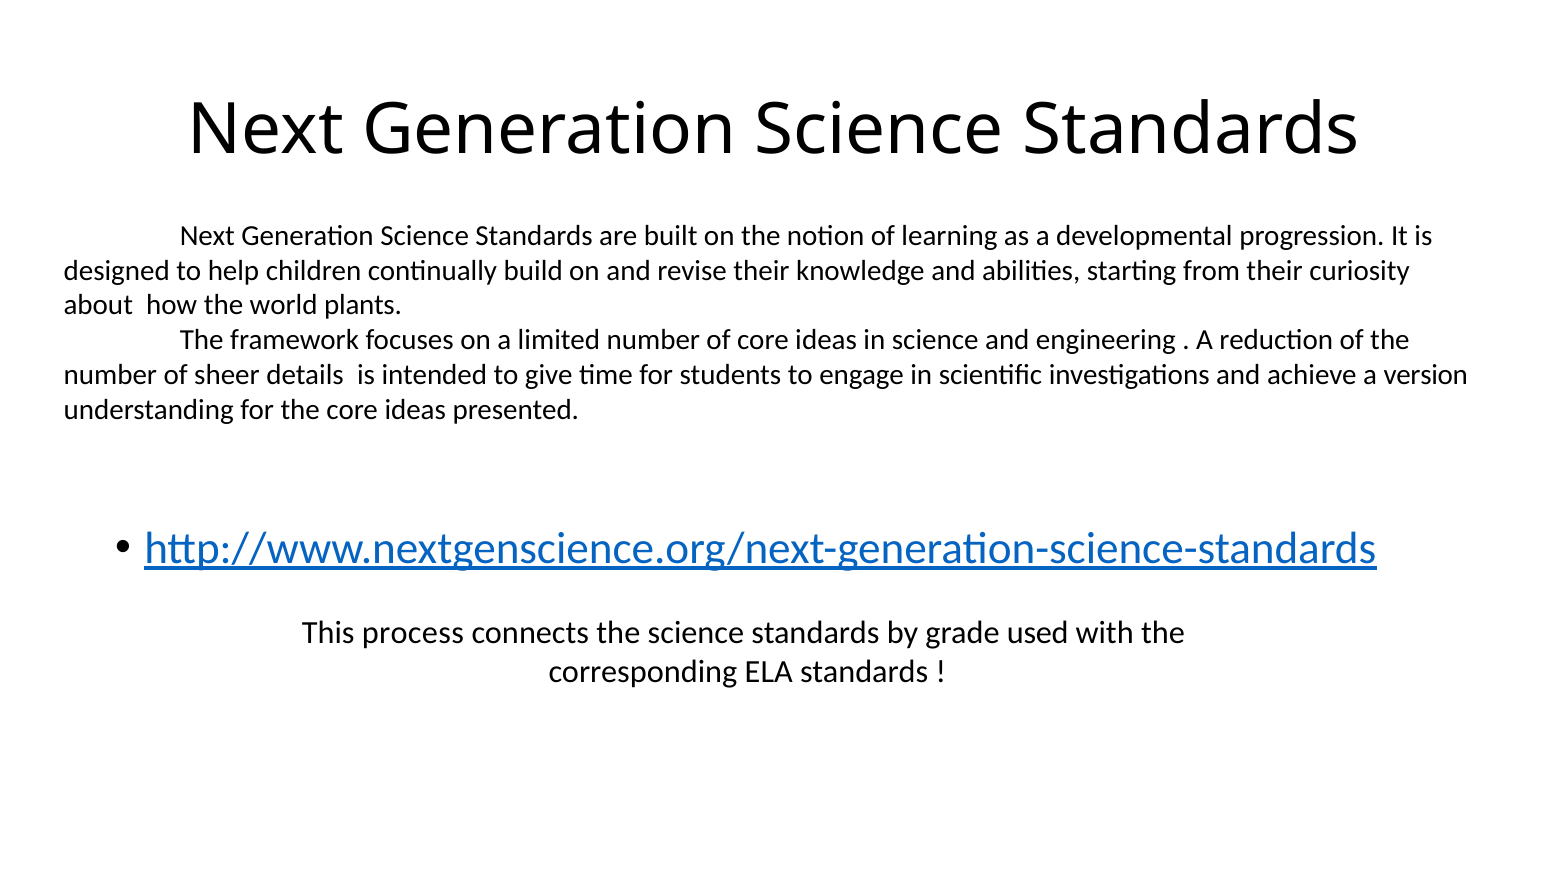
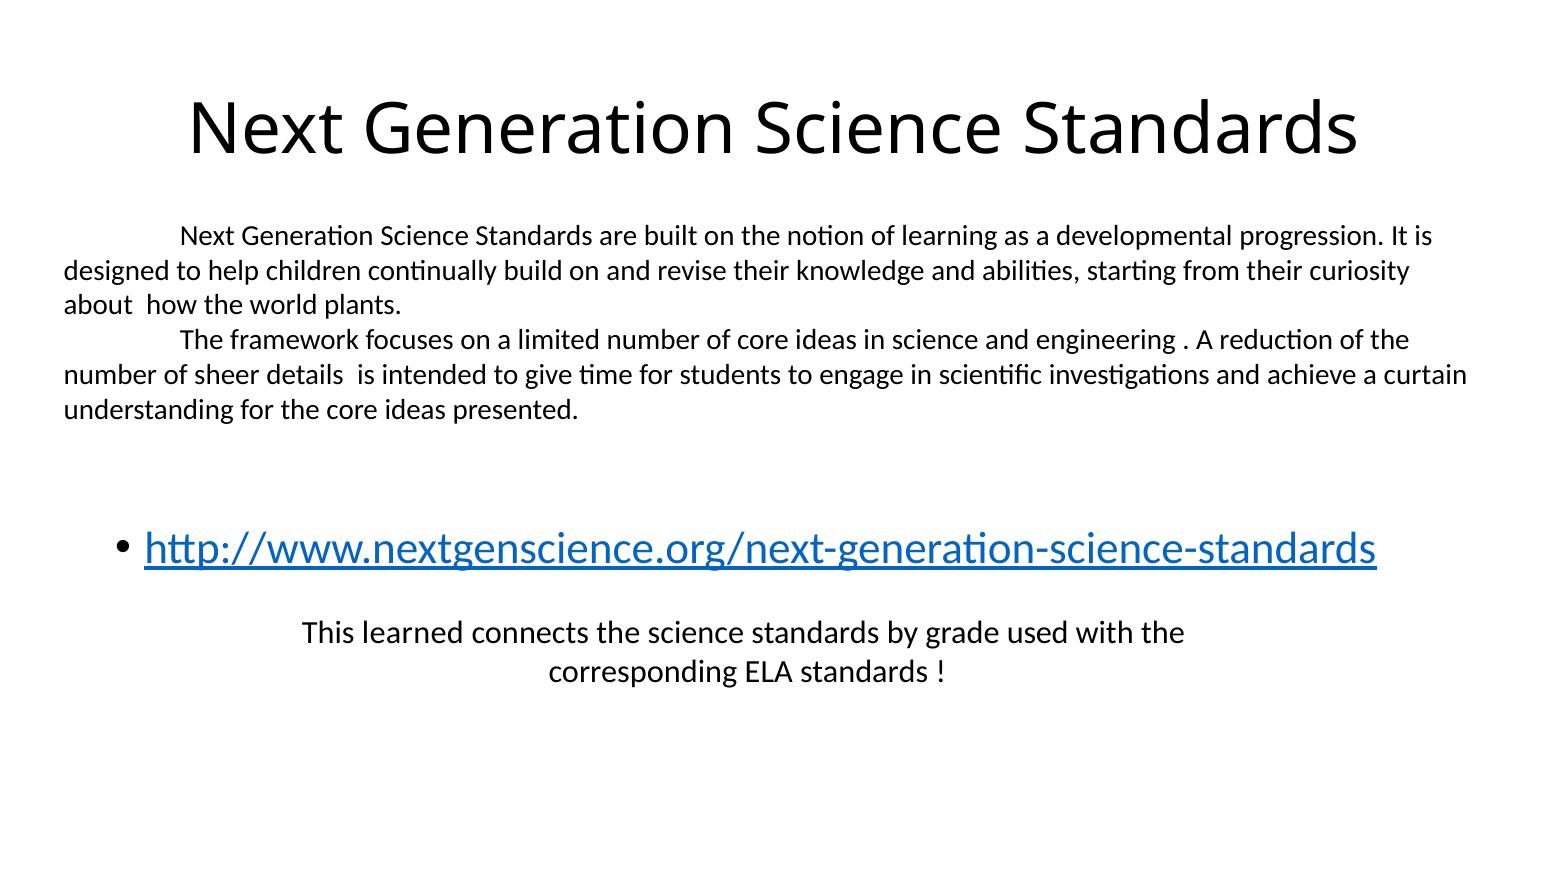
version: version -> curtain
process: process -> learned
